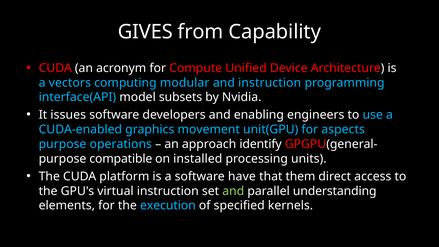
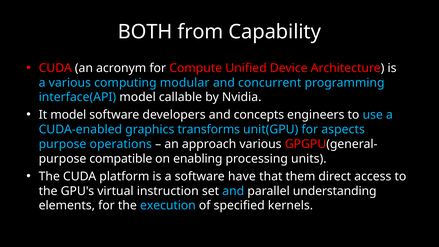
GIVES: GIVES -> BOTH
a vectors: vectors -> various
and instruction: instruction -> concurrent
subsets: subsets -> callable
It issues: issues -> model
enabling: enabling -> concepts
movement: movement -> transforms
approach identify: identify -> various
installed: installed -> enabling
and at (233, 191) colour: light green -> light blue
